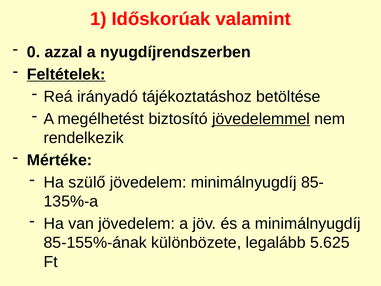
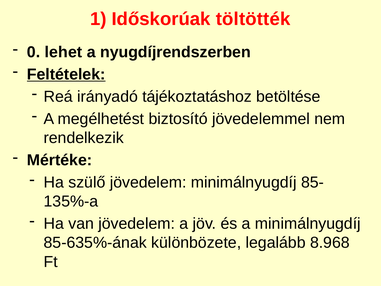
valamint: valamint -> töltötték
azzal: azzal -> lehet
jövedelemmel underline: present -> none
85-155%-ának: 85-155%-ának -> 85-635%-ának
5.625: 5.625 -> 8.968
